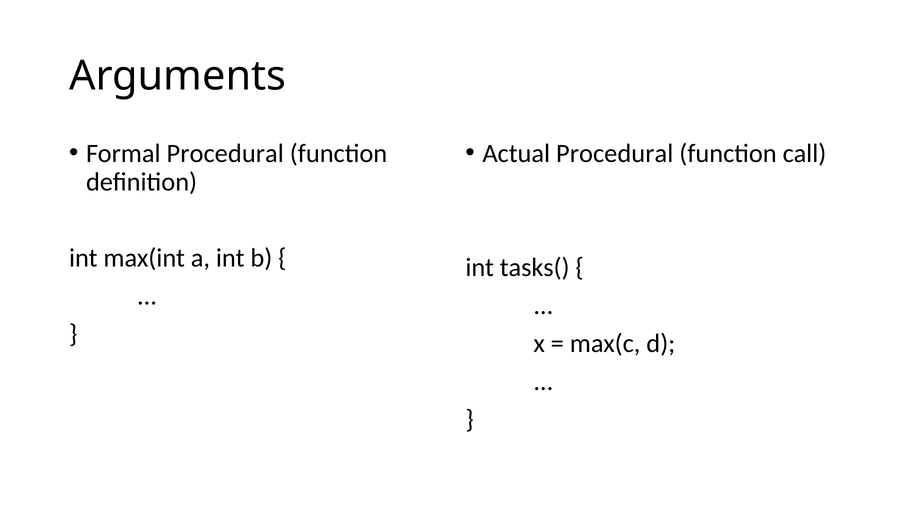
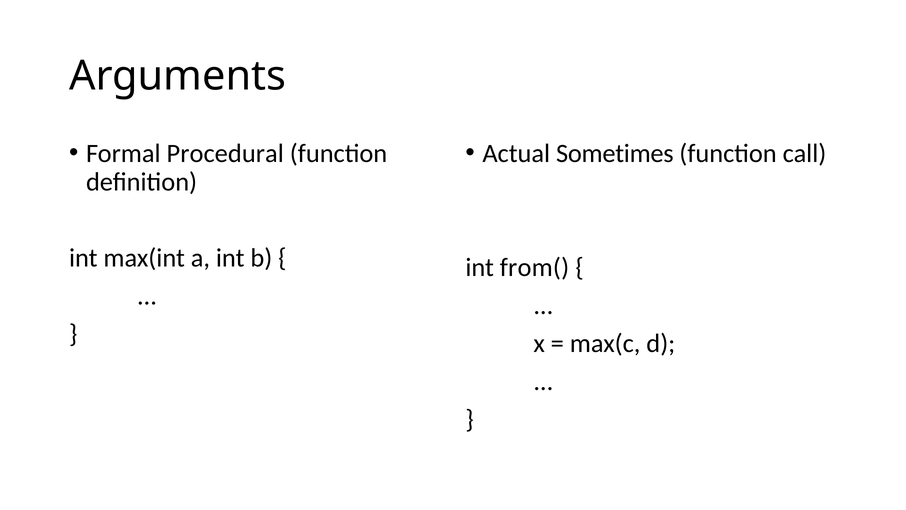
Actual Procedural: Procedural -> Sometimes
tasks(: tasks( -> from(
